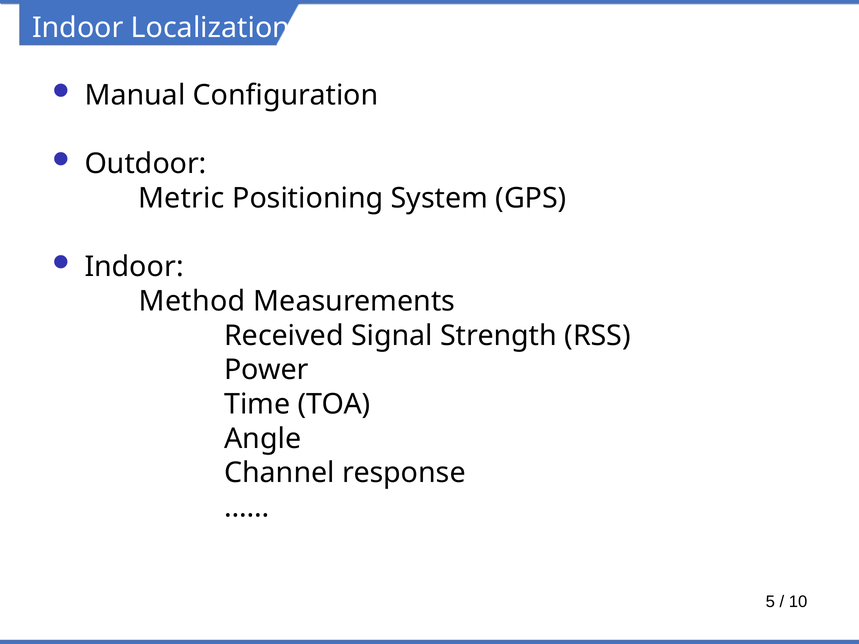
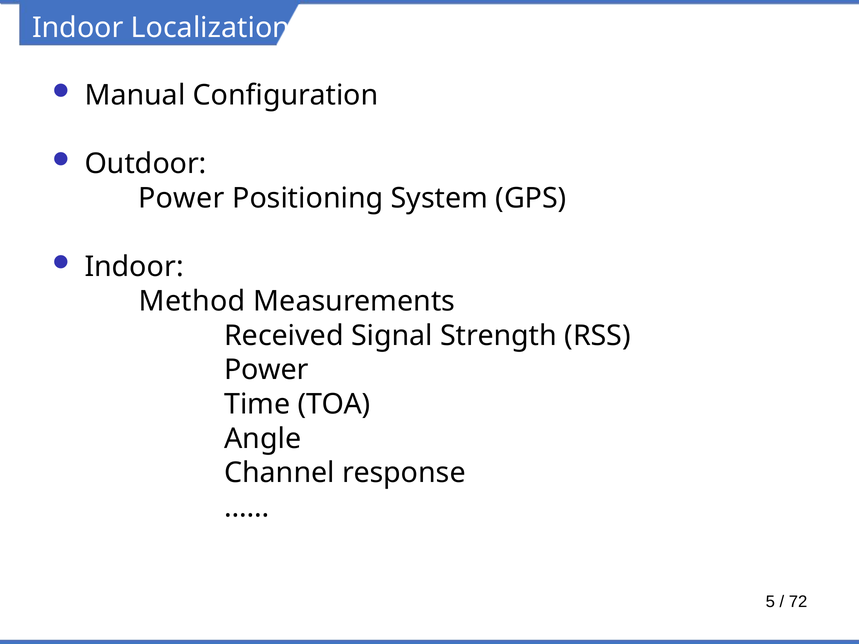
Metric at (181, 198): Metric -> Power
10: 10 -> 72
